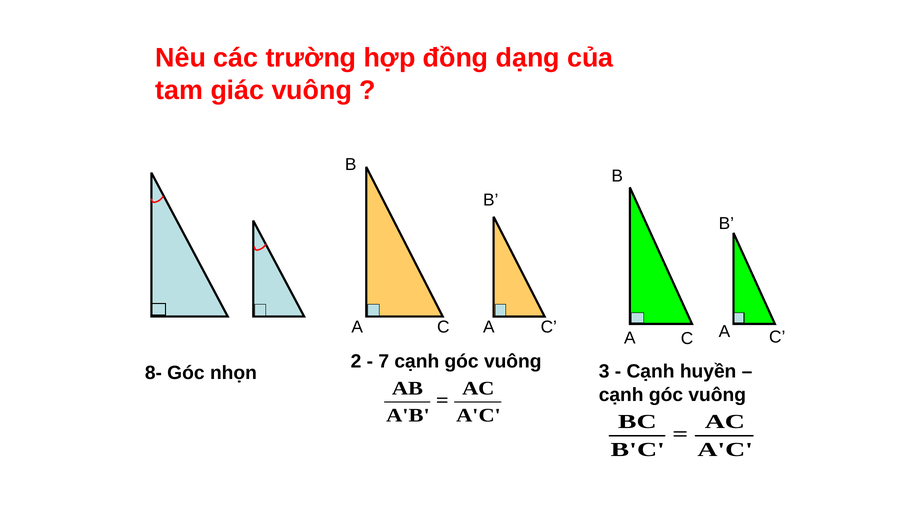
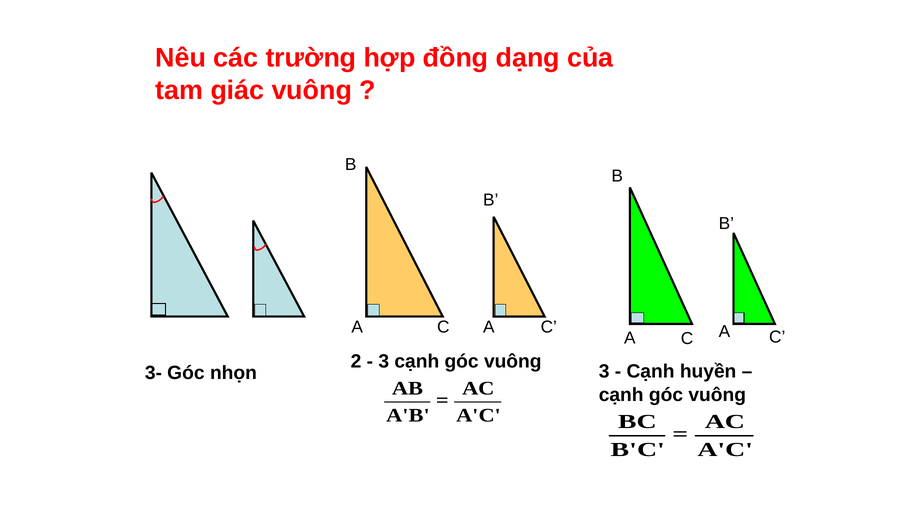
7 at (384, 362): 7 -> 3
8-: 8- -> 3-
